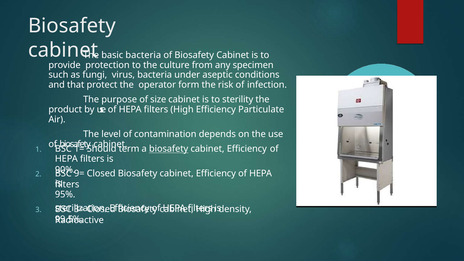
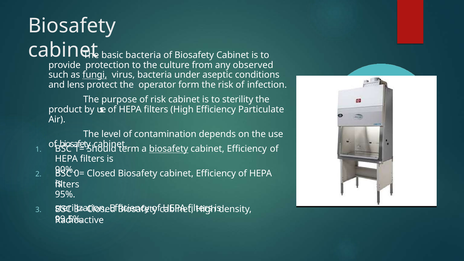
specimen: specimen -> observed
fungi underline: none -> present
that: that -> lens
of size: size -> risk
9=: 9= -> 0=
